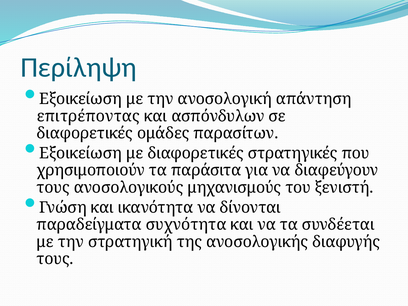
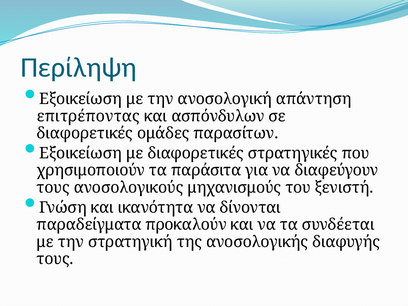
συχνότητα: συχνότητα -> προκαλούν
